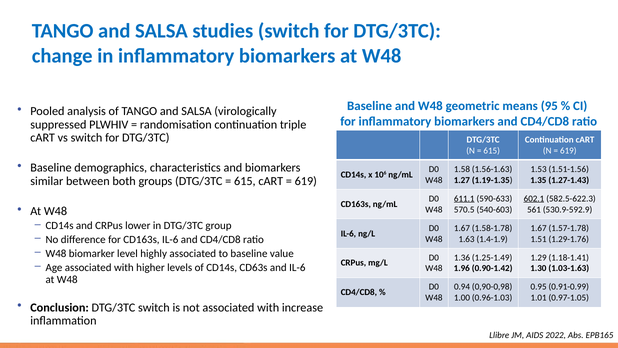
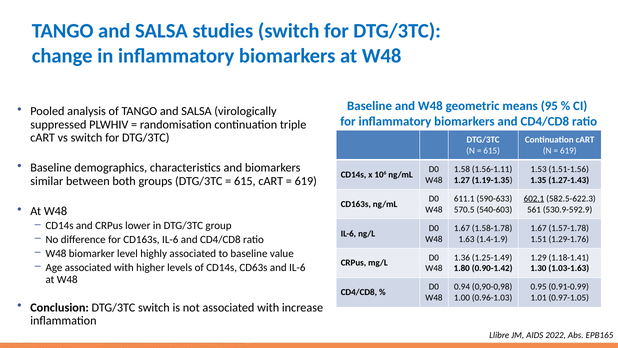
1.56-1.63: 1.56-1.63 -> 1.56-1.11
611.1 underline: present -> none
1.96: 1.96 -> 1.80
